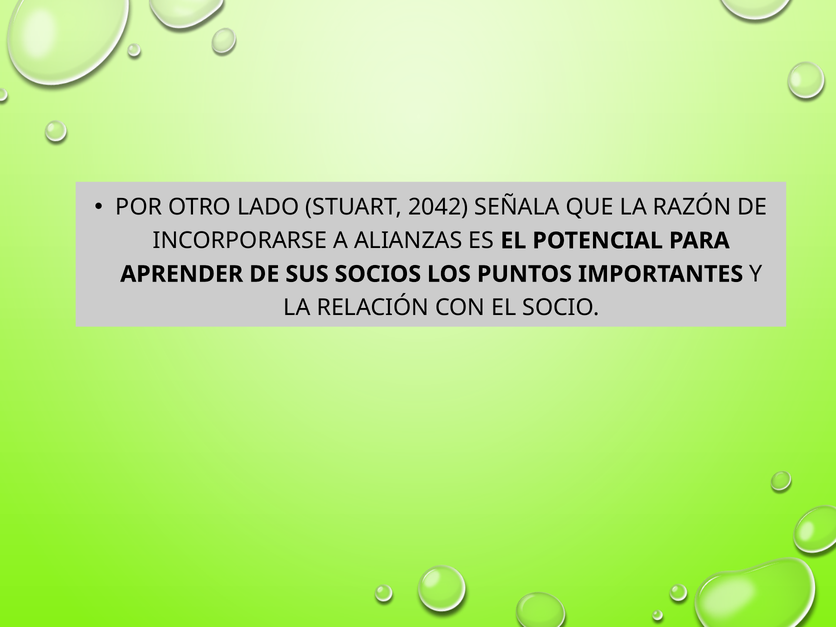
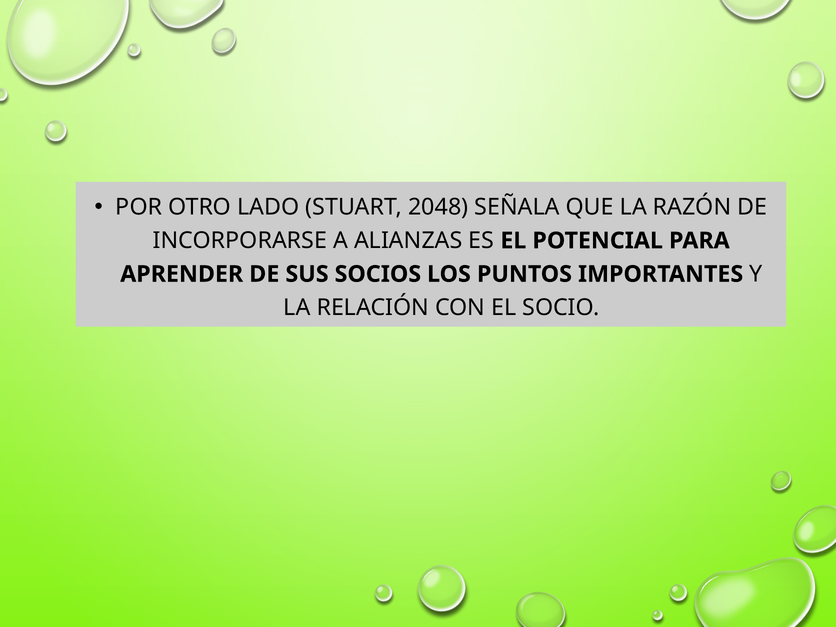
2042: 2042 -> 2048
